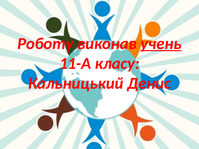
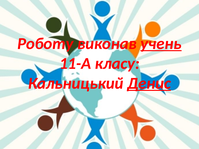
Денис underline: none -> present
